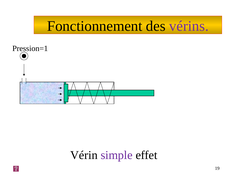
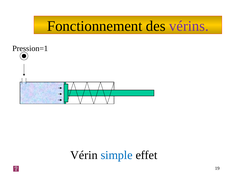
simple colour: purple -> blue
